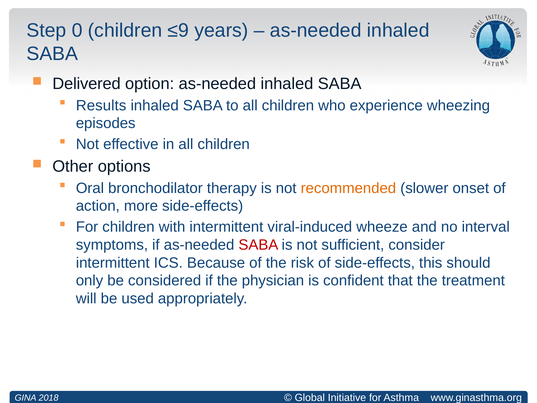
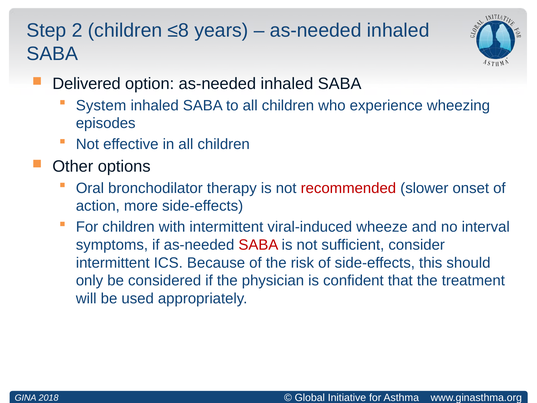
0: 0 -> 2
≤9: ≤9 -> ≤8
Results: Results -> System
recommended colour: orange -> red
